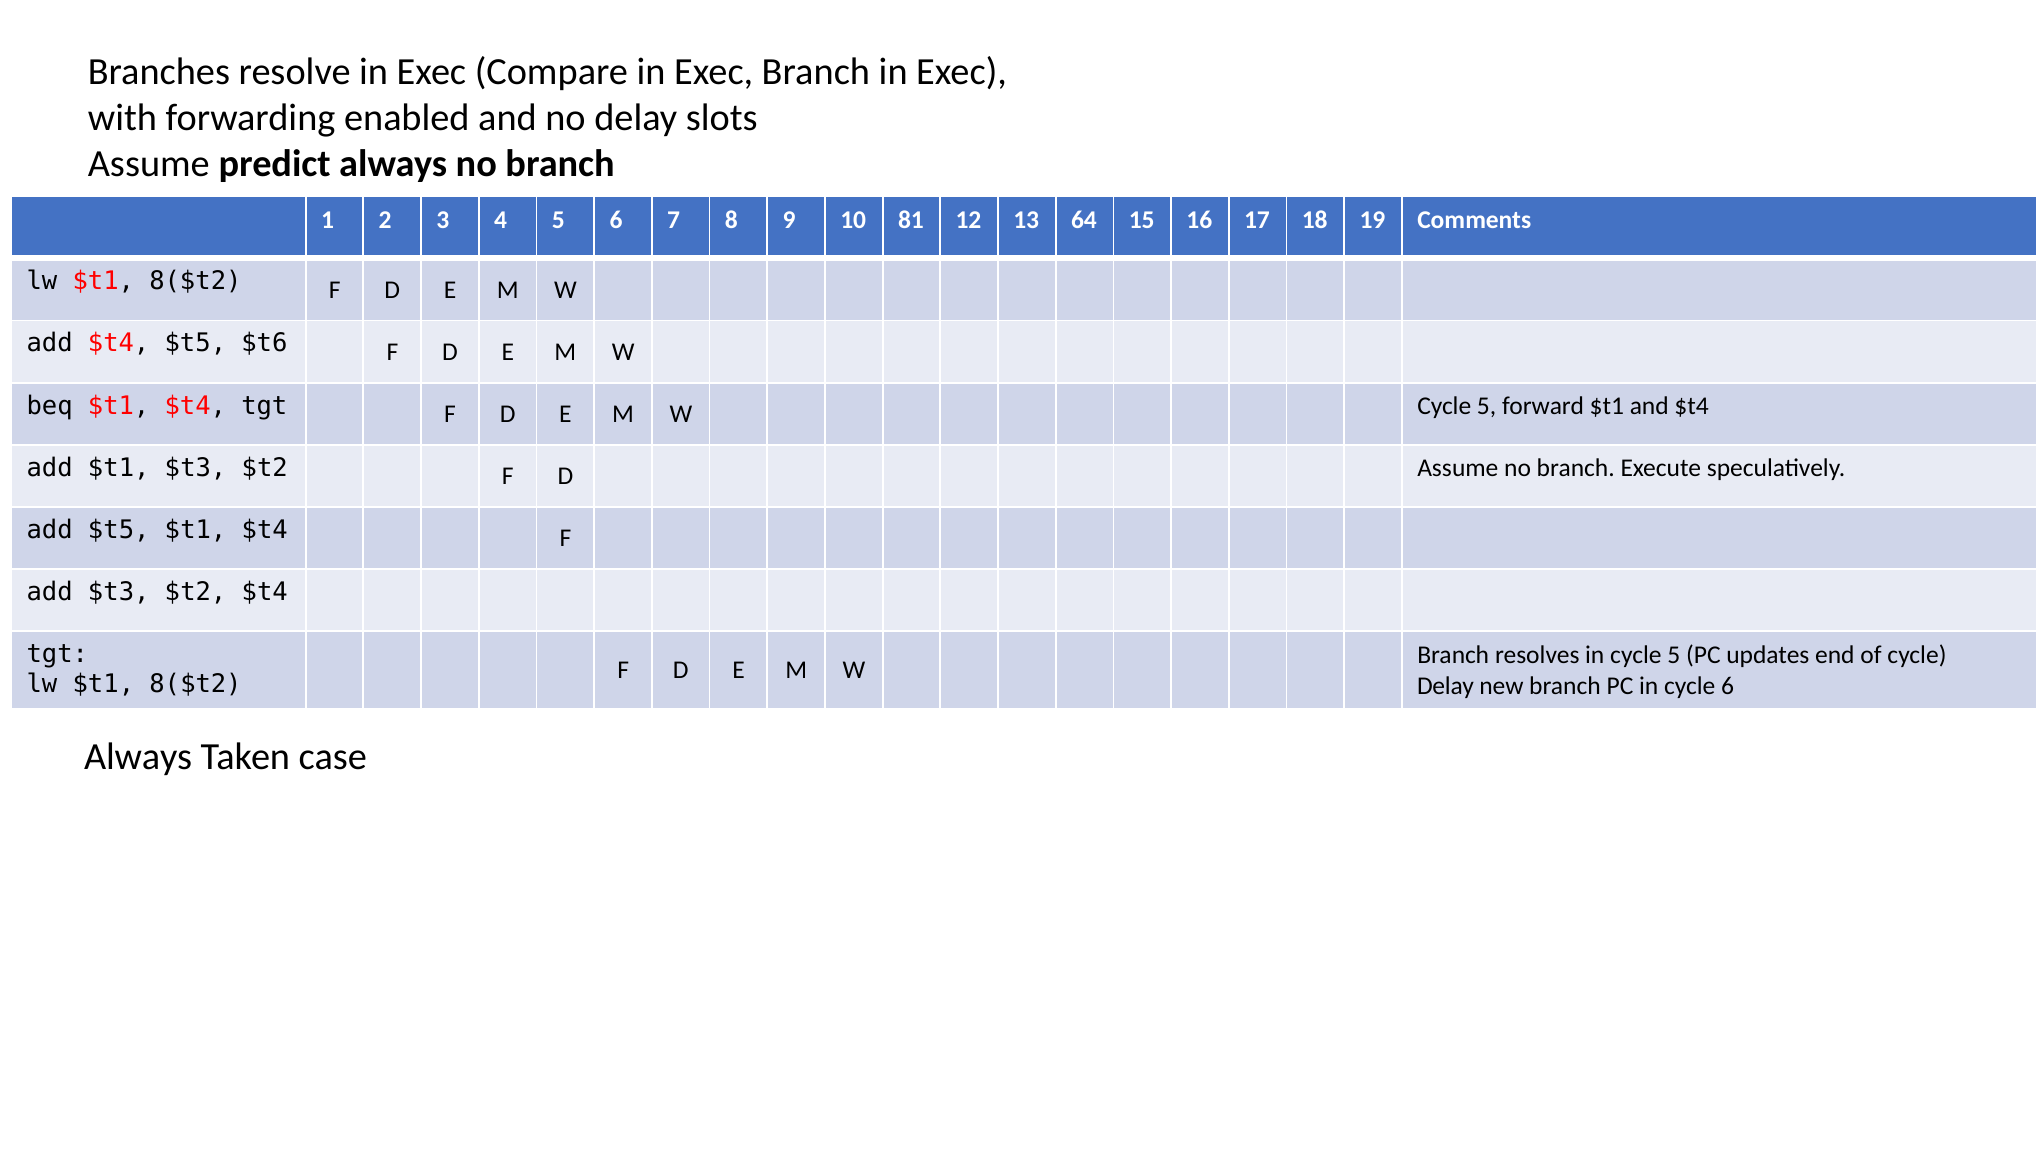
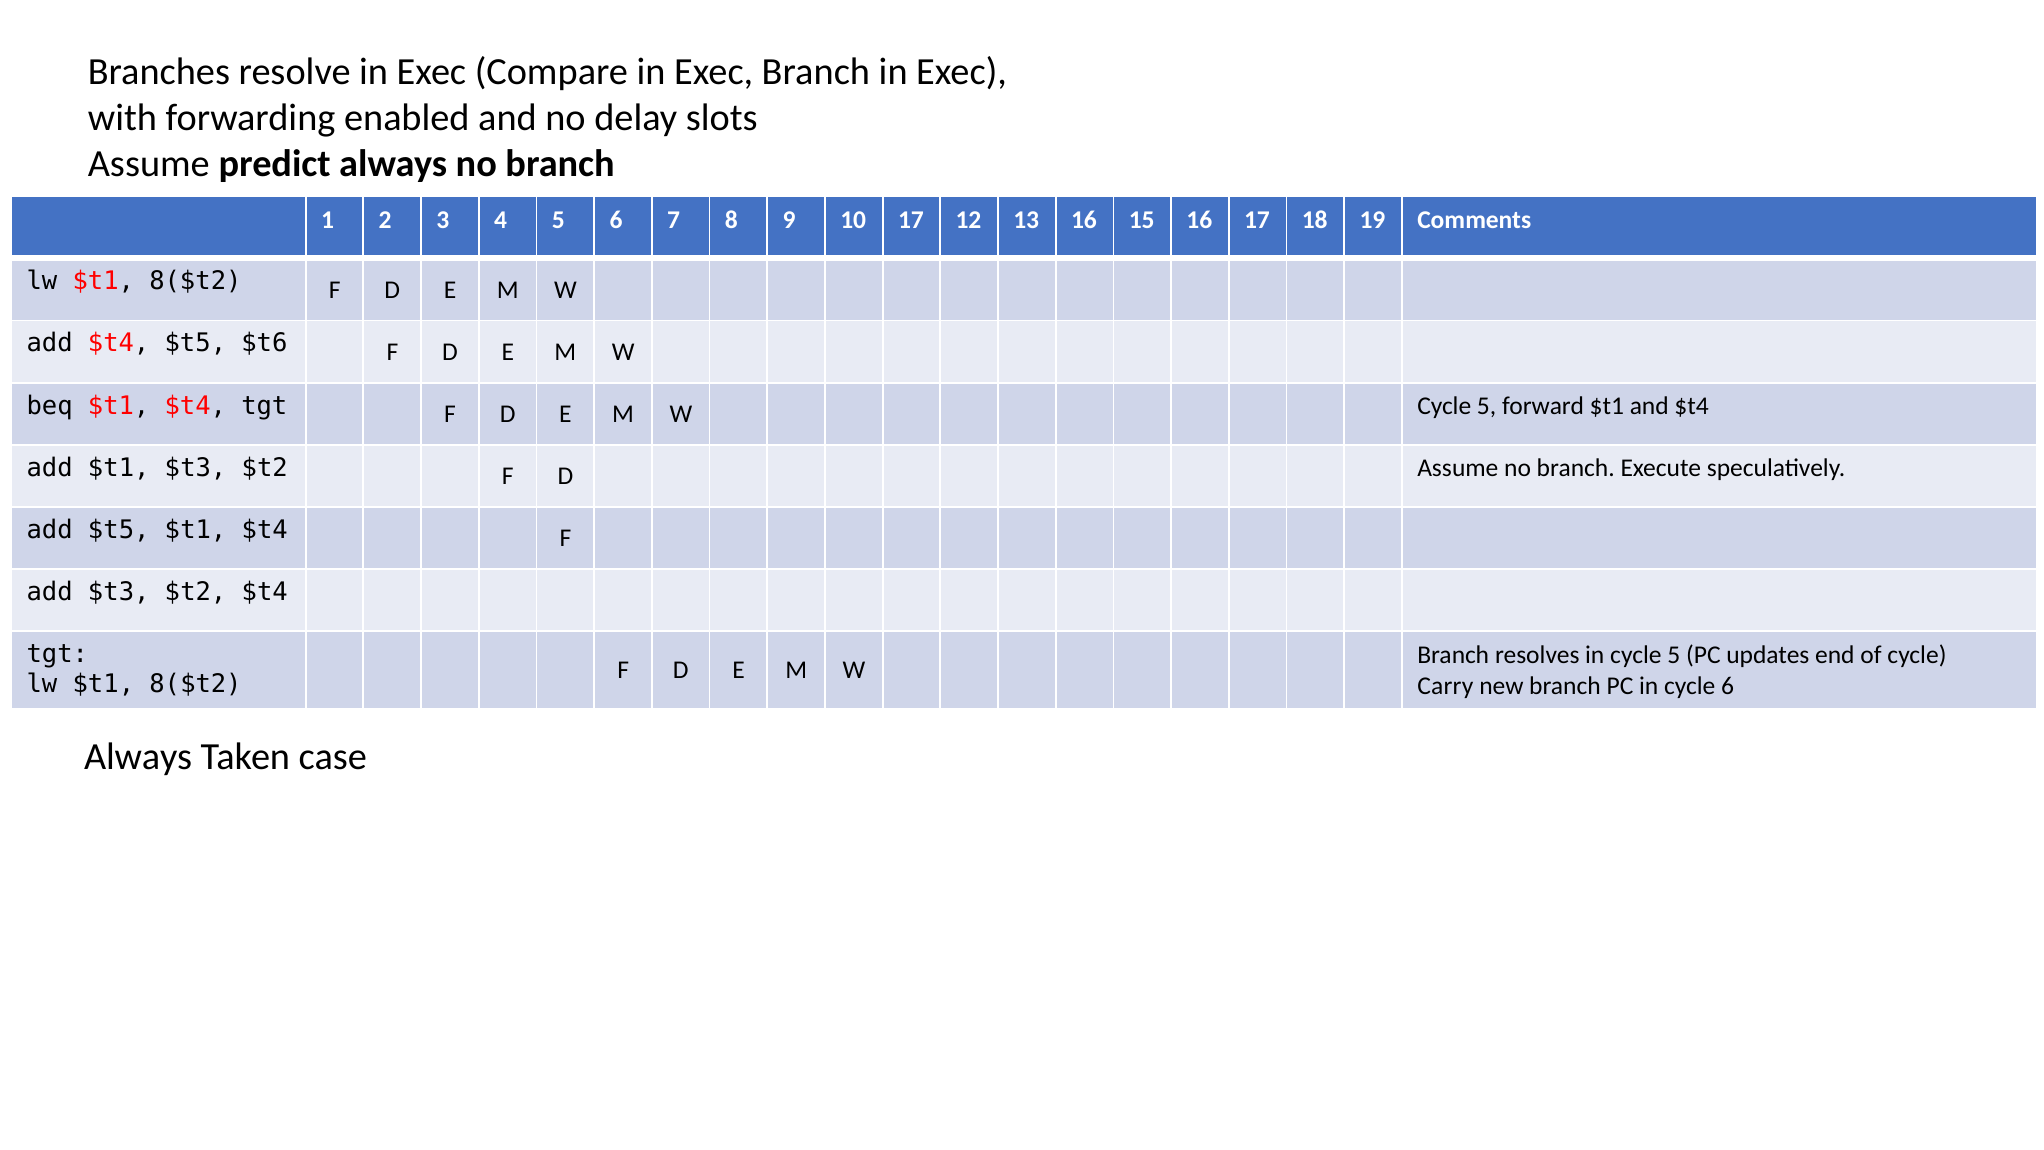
10 81: 81 -> 17
13 64: 64 -> 16
Delay at (1446, 686): Delay -> Carry
